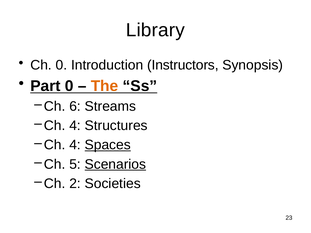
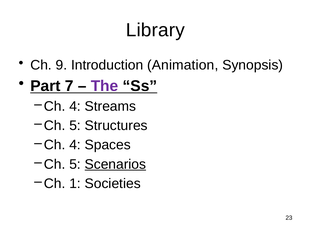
Ch 0: 0 -> 9
Instructors: Instructors -> Animation
Part 0: 0 -> 7
The colour: orange -> purple
6 at (75, 106): 6 -> 4
4 at (75, 126): 4 -> 5
Spaces underline: present -> none
2: 2 -> 1
